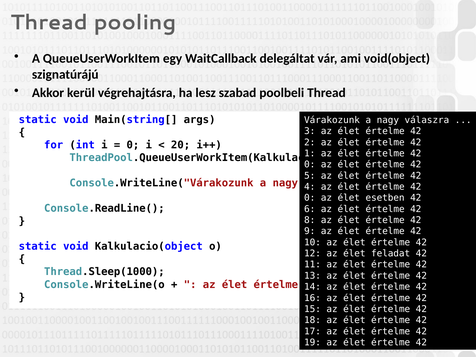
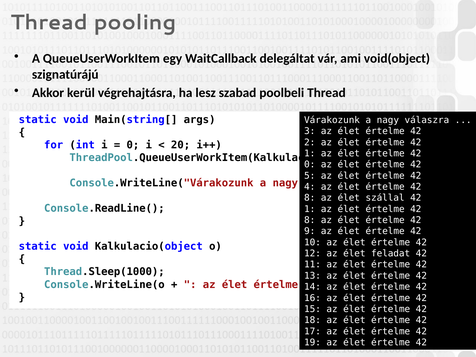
0 at (310, 198): 0 -> 8
esetben: esetben -> szállal
6 at (310, 209): 6 -> 1
